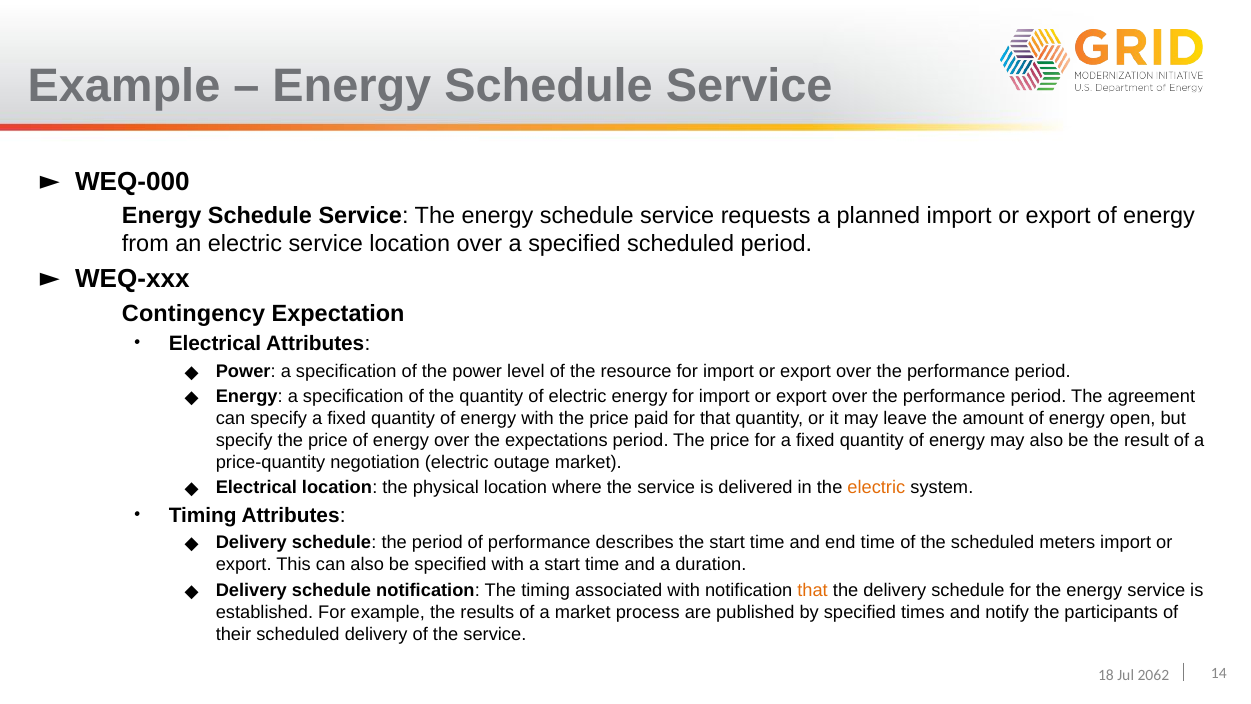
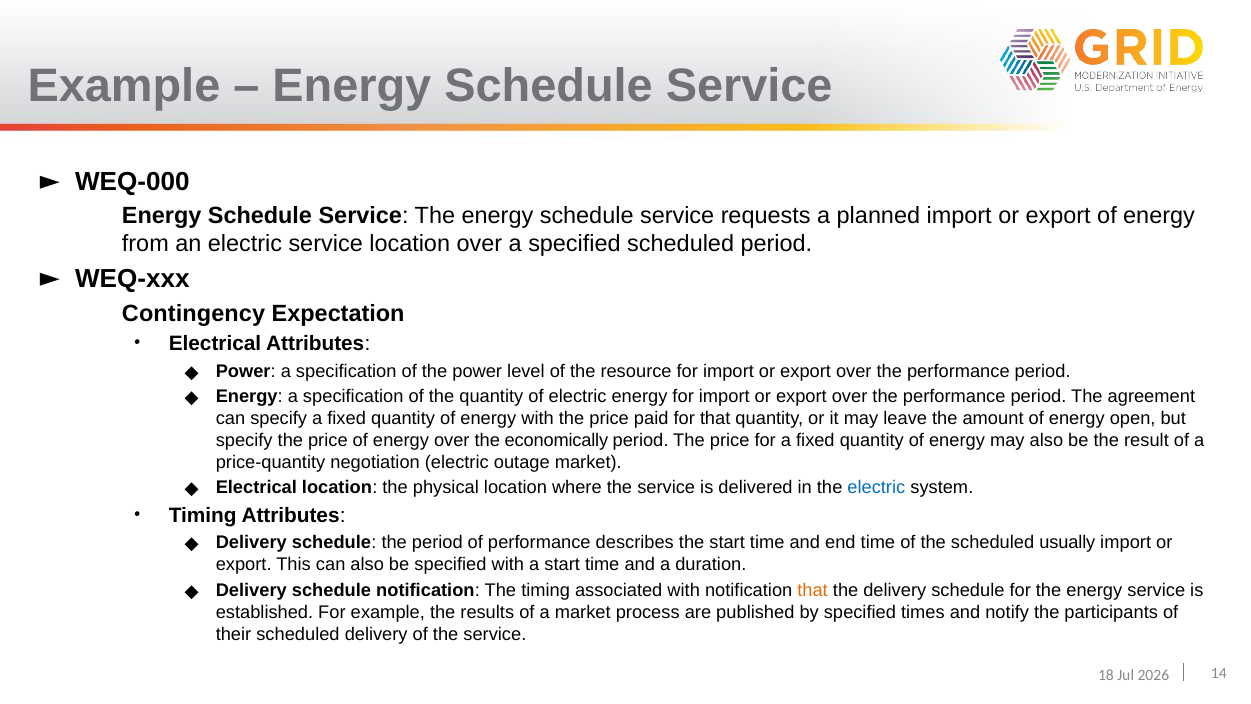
expectations: expectations -> economically
electric at (876, 488) colour: orange -> blue
meters: meters -> usually
2062: 2062 -> 2026
